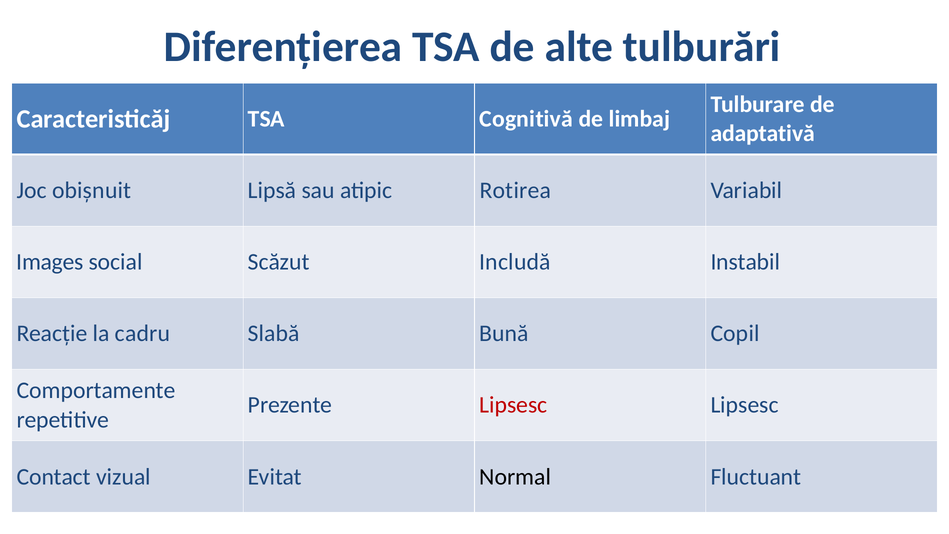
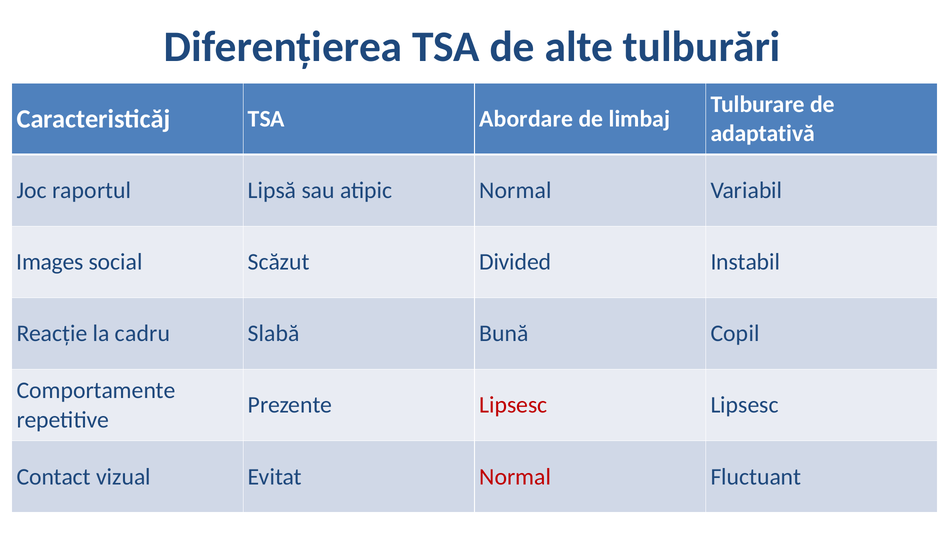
Cognitivă: Cognitivă -> Abordare
obișnuit: obișnuit -> raportul
atipic Rotirea: Rotirea -> Normal
Includă: Includă -> Divided
Normal at (515, 477) colour: black -> red
